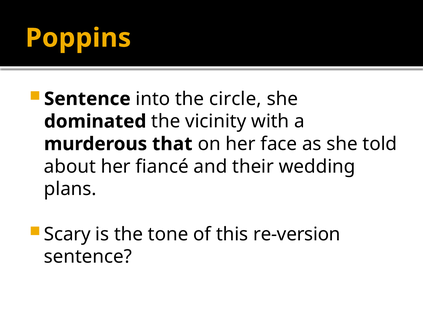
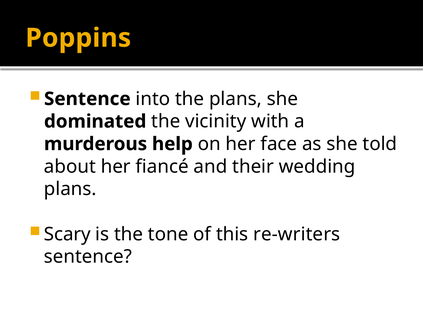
the circle: circle -> plans
that: that -> help
re-version: re-version -> re-writers
